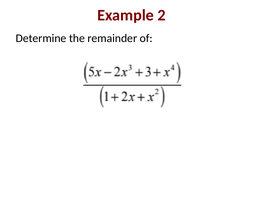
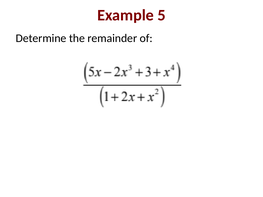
2: 2 -> 5
